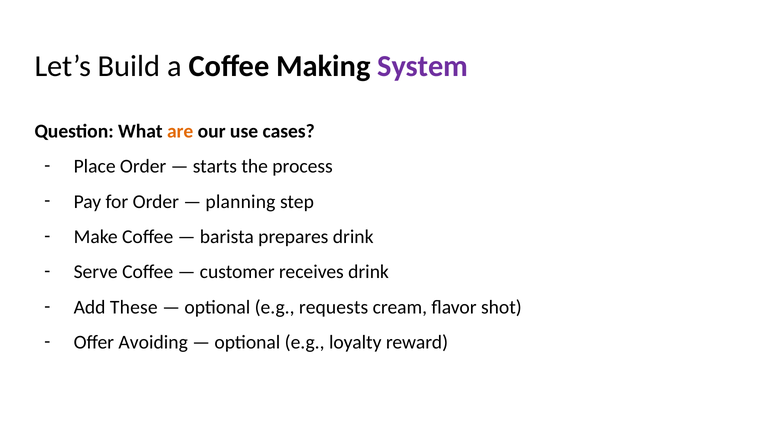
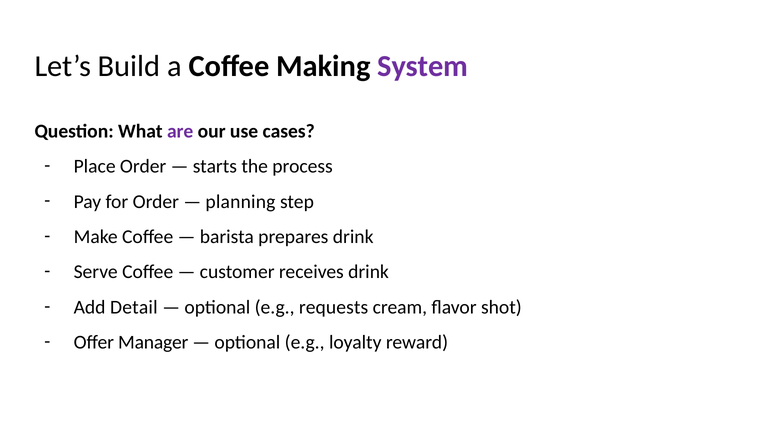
are colour: orange -> purple
These: These -> Detail
Avoiding: Avoiding -> Manager
